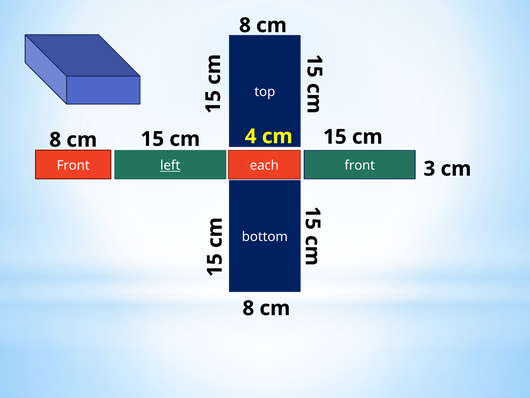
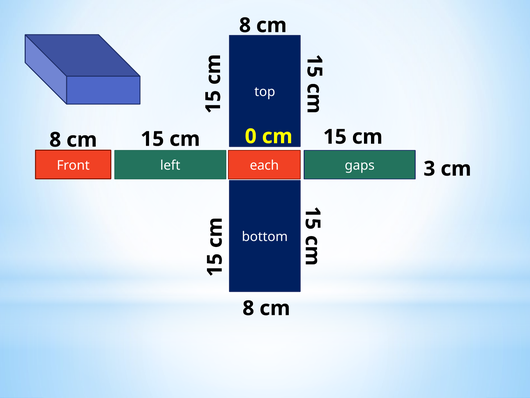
4: 4 -> 0
Front front: front -> gaps
left underline: present -> none
